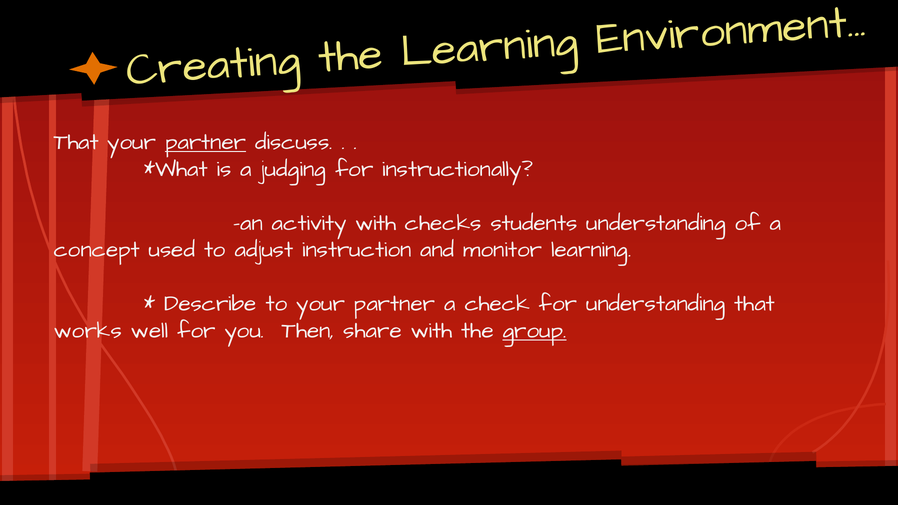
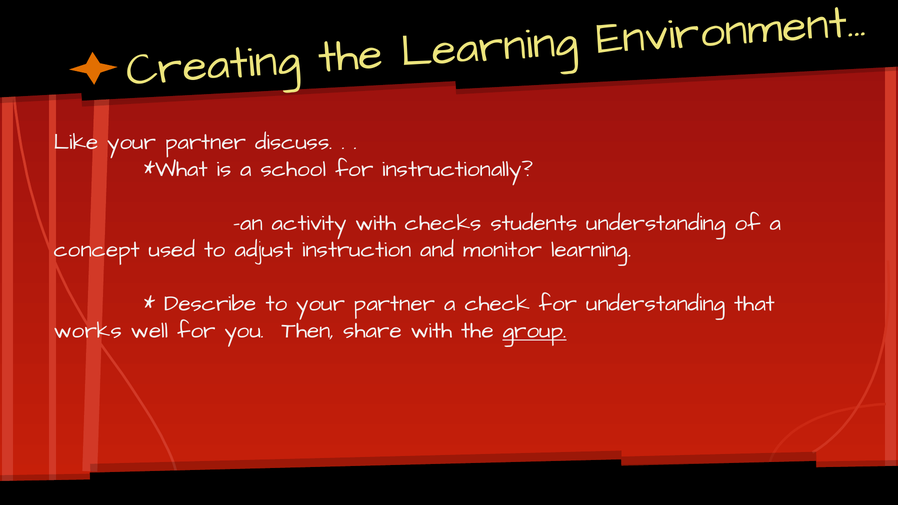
That at (76, 142): That -> Like
partner at (206, 142) underline: present -> none
judging: judging -> school
